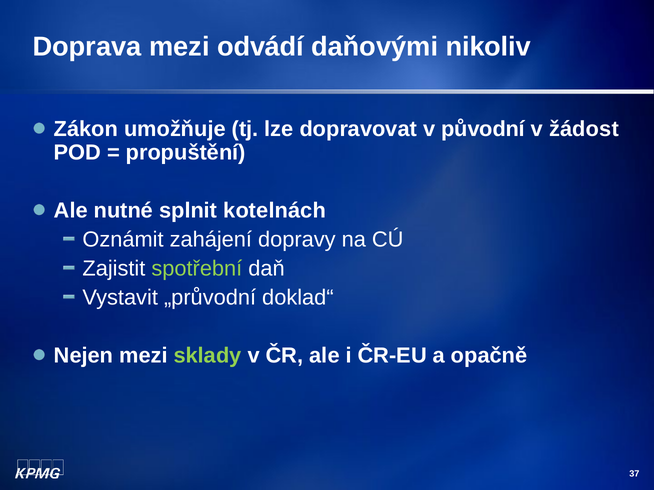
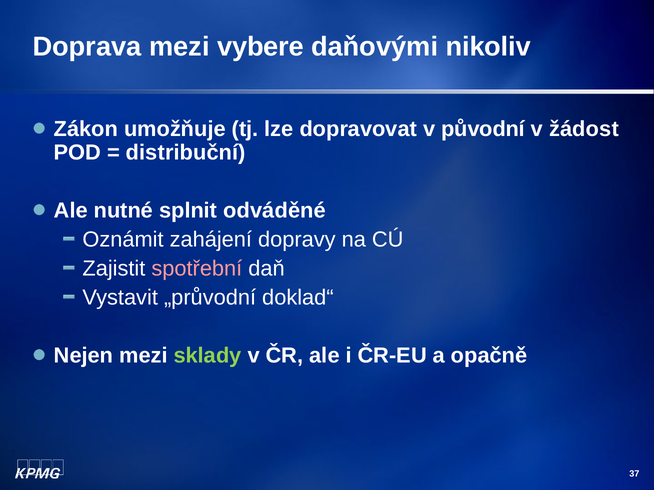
odvádí: odvádí -> vybere
propuštění: propuštění -> distribuční
kotelnách: kotelnách -> odváděné
spotřební colour: light green -> pink
